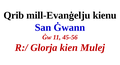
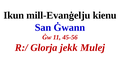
Qrib: Qrib -> Ikun
kien: kien -> jekk
